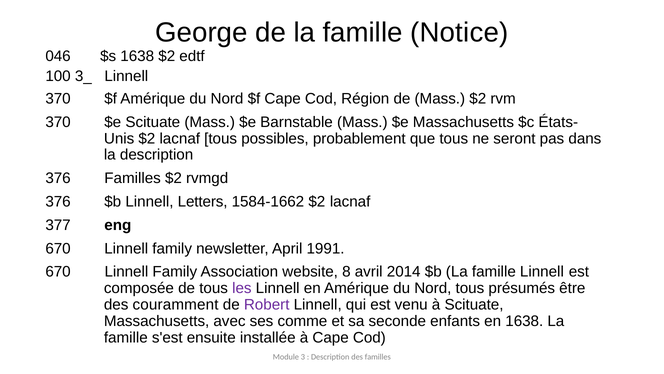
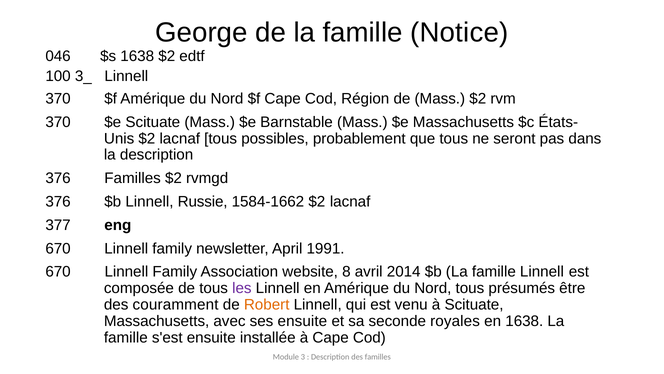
Letters: Letters -> Russie
Robert colour: purple -> orange
ses comme: comme -> ensuite
enfants: enfants -> royales
